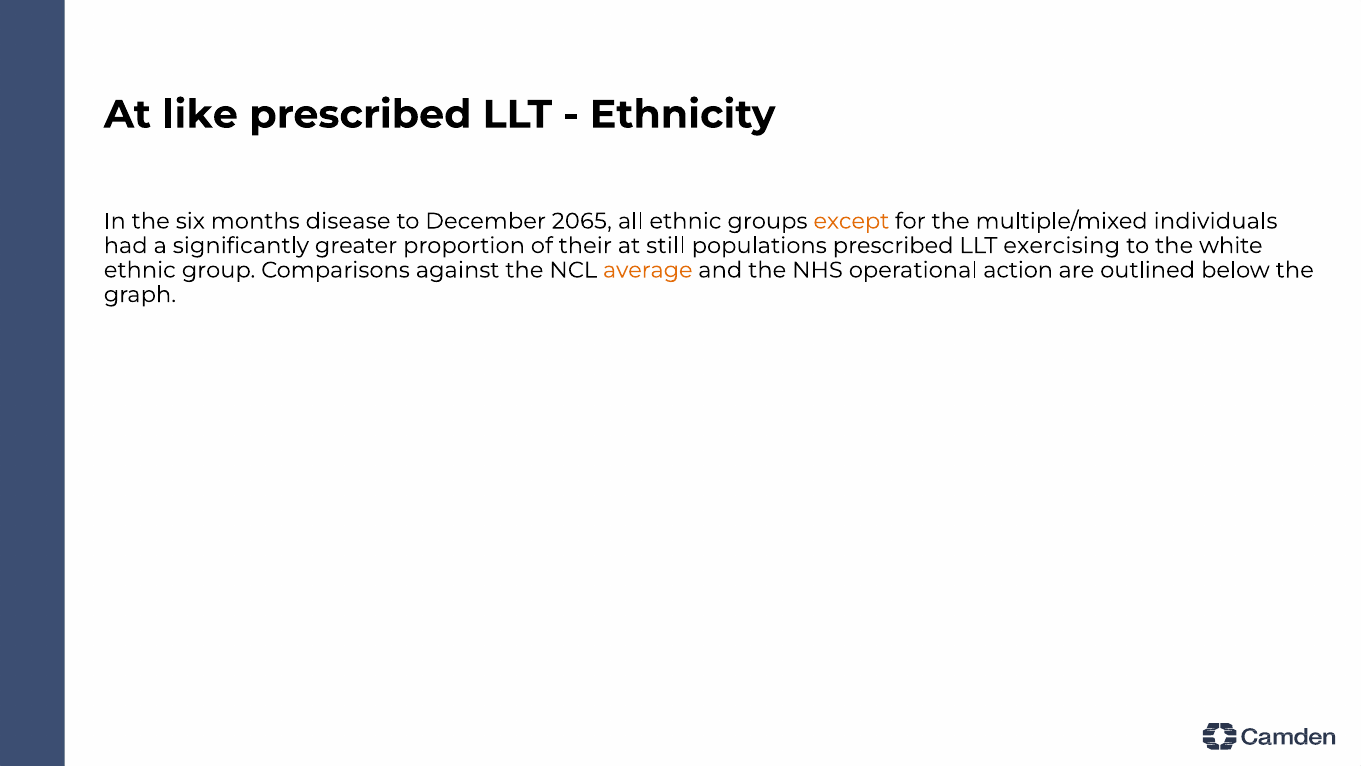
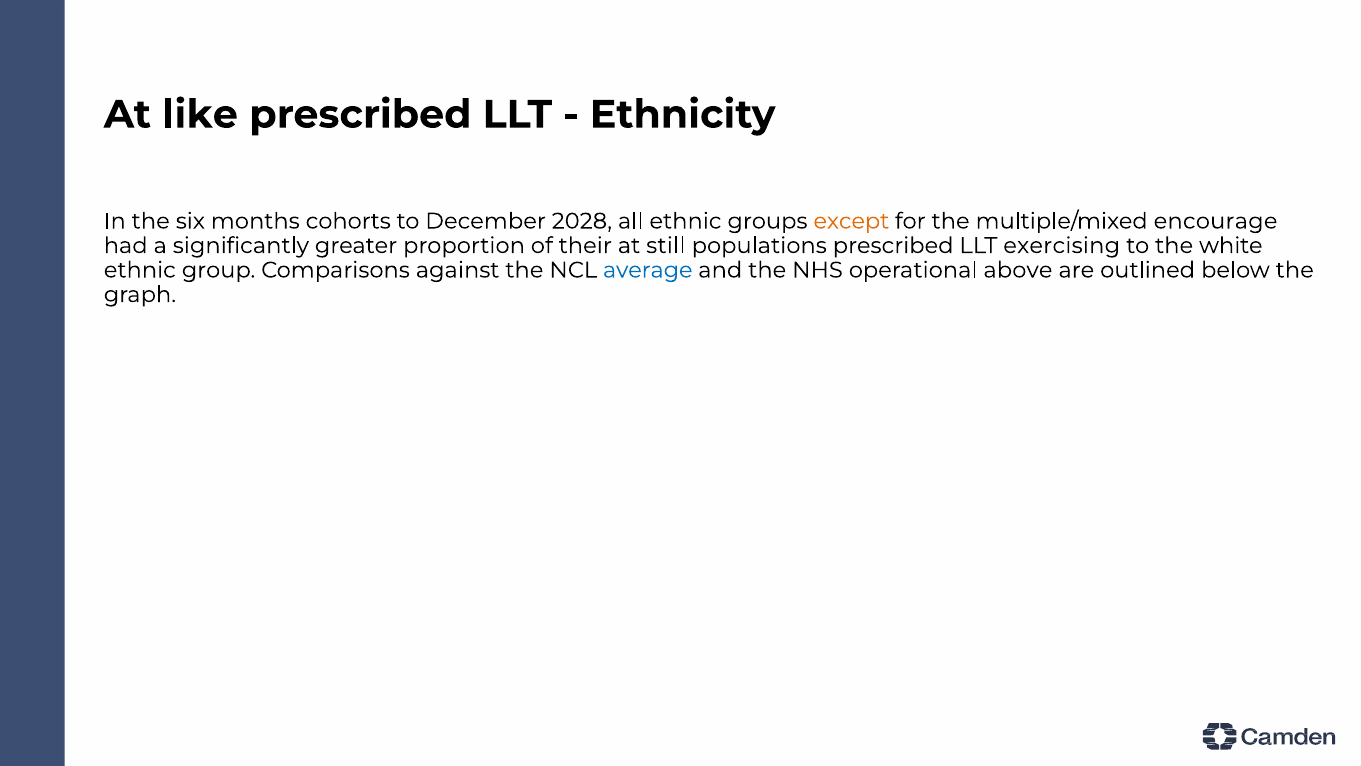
disease: disease -> cohorts
2065: 2065 -> 2028
individuals: individuals -> encourage
average colour: orange -> blue
action: action -> above
